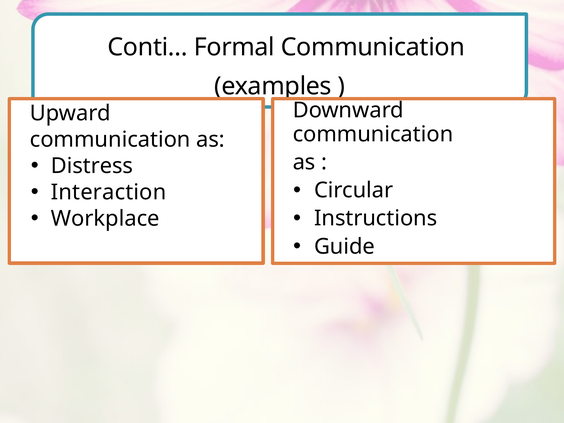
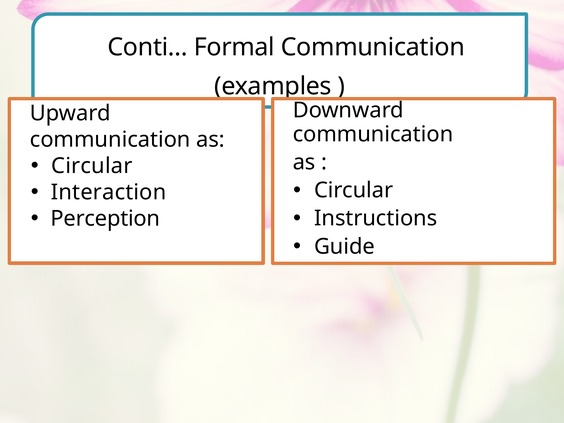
Distress at (92, 166): Distress -> Circular
Workplace: Workplace -> Perception
